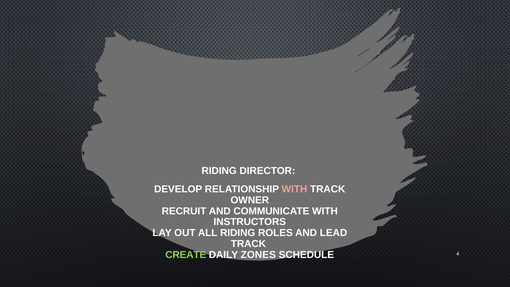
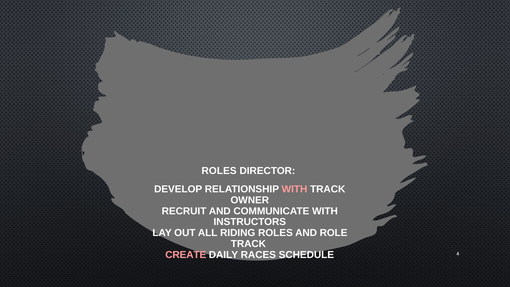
RIDING at (219, 171): RIDING -> ROLES
LEAD: LEAD -> ROLE
CREATE colour: light green -> pink
ZONES: ZONES -> RACES
